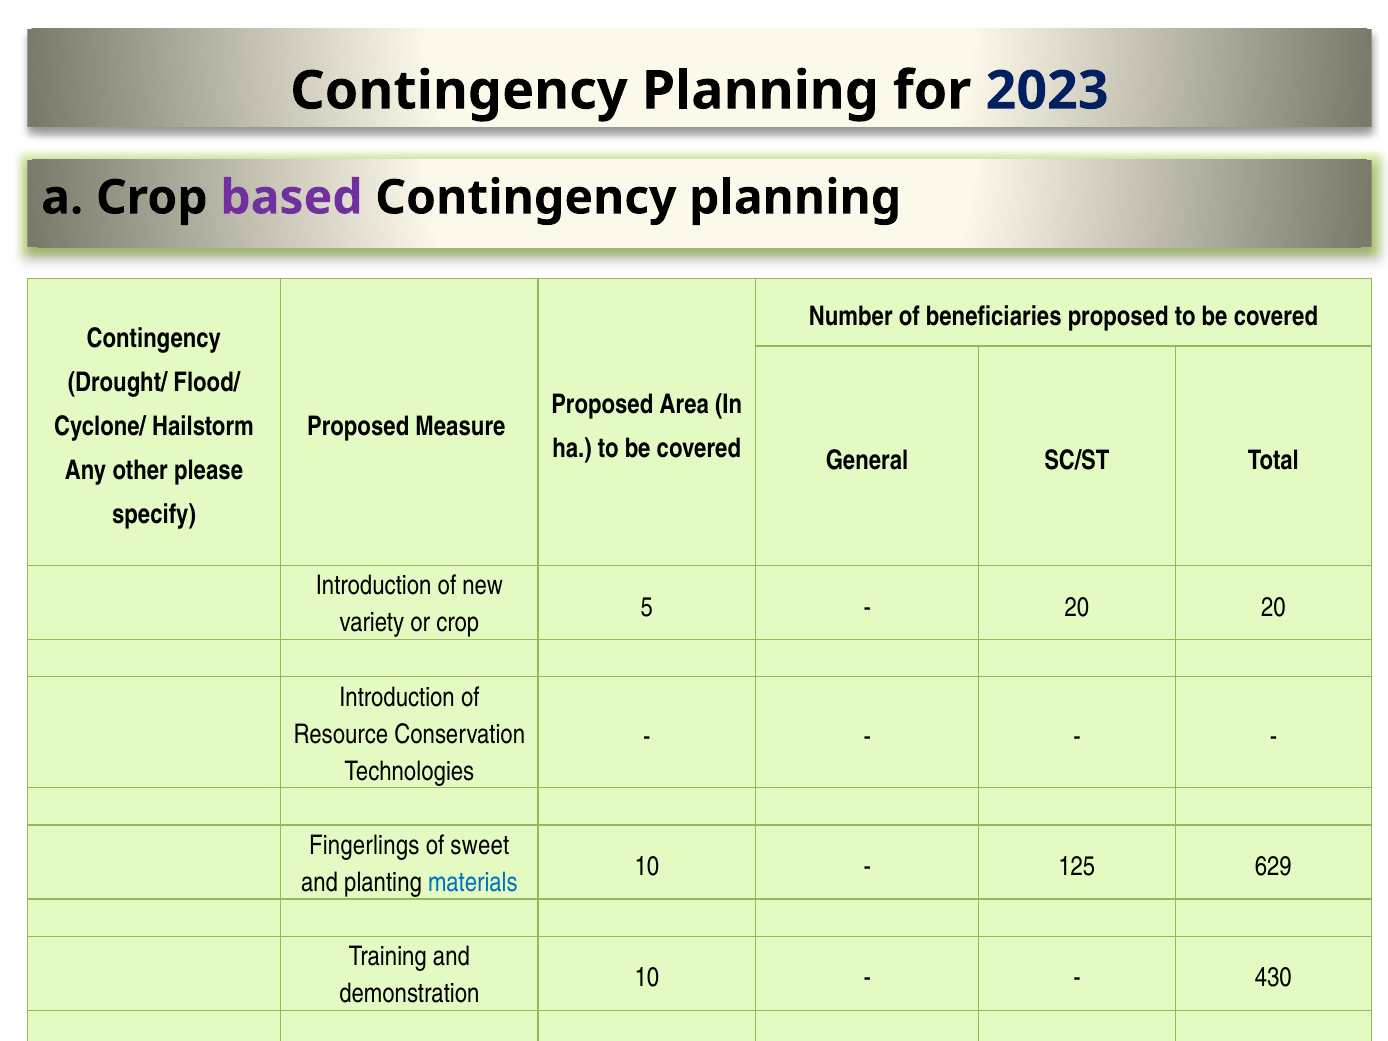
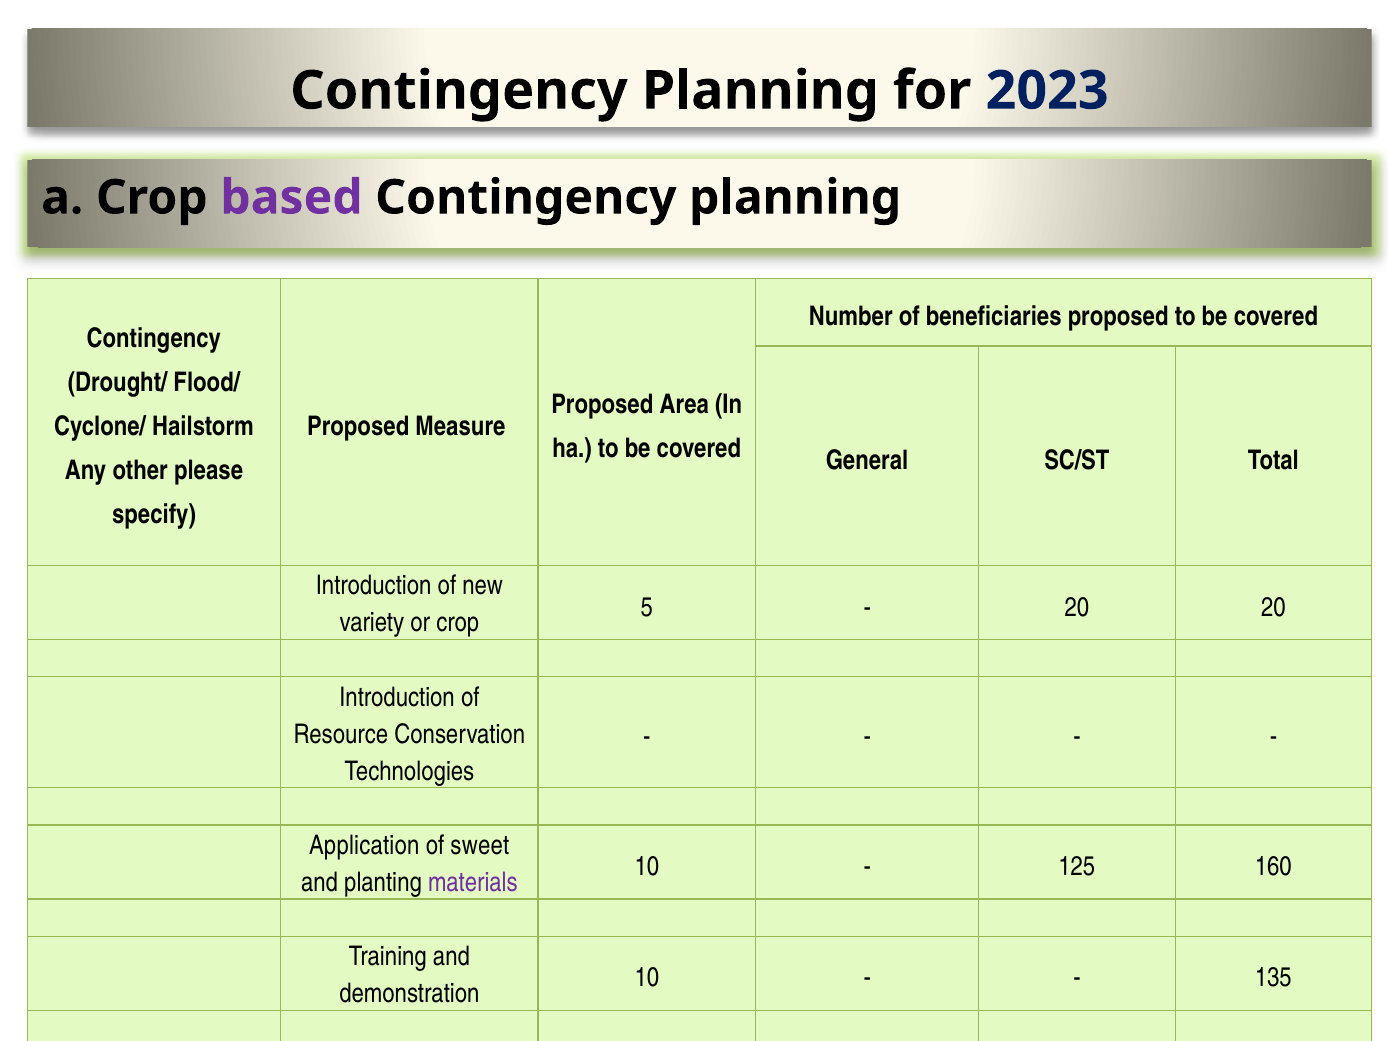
Fingerlings: Fingerlings -> Application
629: 629 -> 160
materials colour: blue -> purple
430: 430 -> 135
